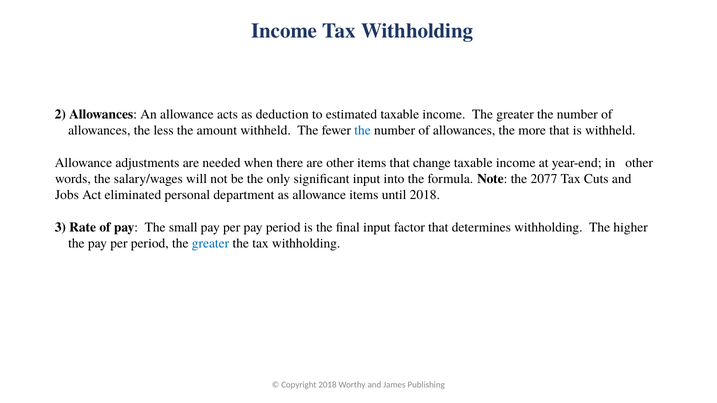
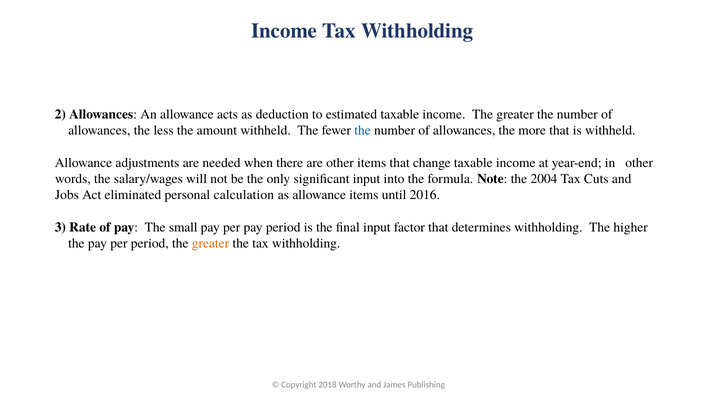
2077: 2077 -> 2004
department: department -> calculation
until 2018: 2018 -> 2016
greater at (211, 243) colour: blue -> orange
